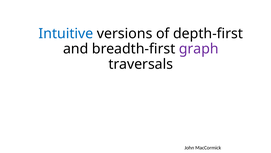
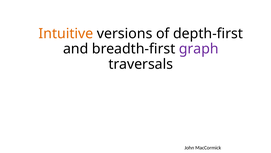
Intuitive colour: blue -> orange
